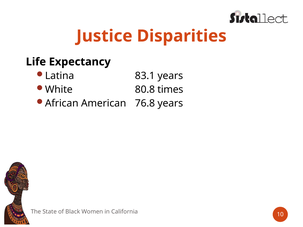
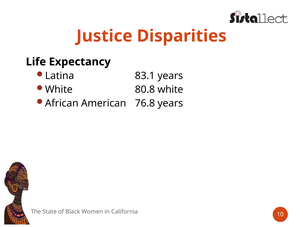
80.8 times: times -> white
